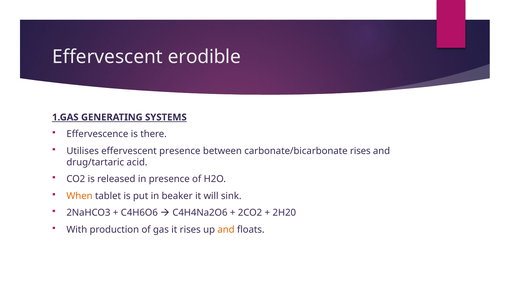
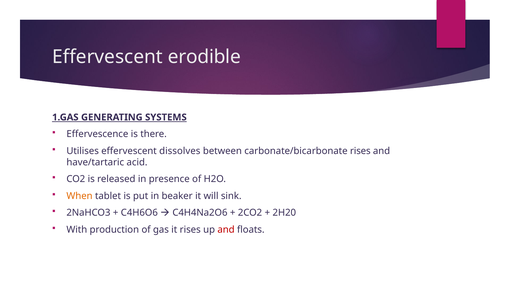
effervescent presence: presence -> dissolves
drug/tartaric: drug/tartaric -> have/tartaric
and at (226, 229) colour: orange -> red
